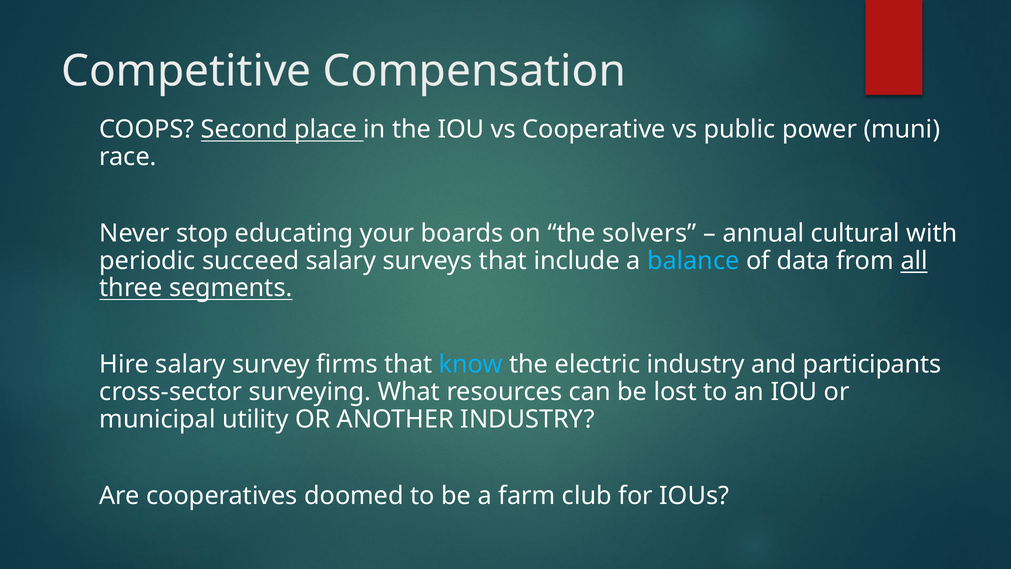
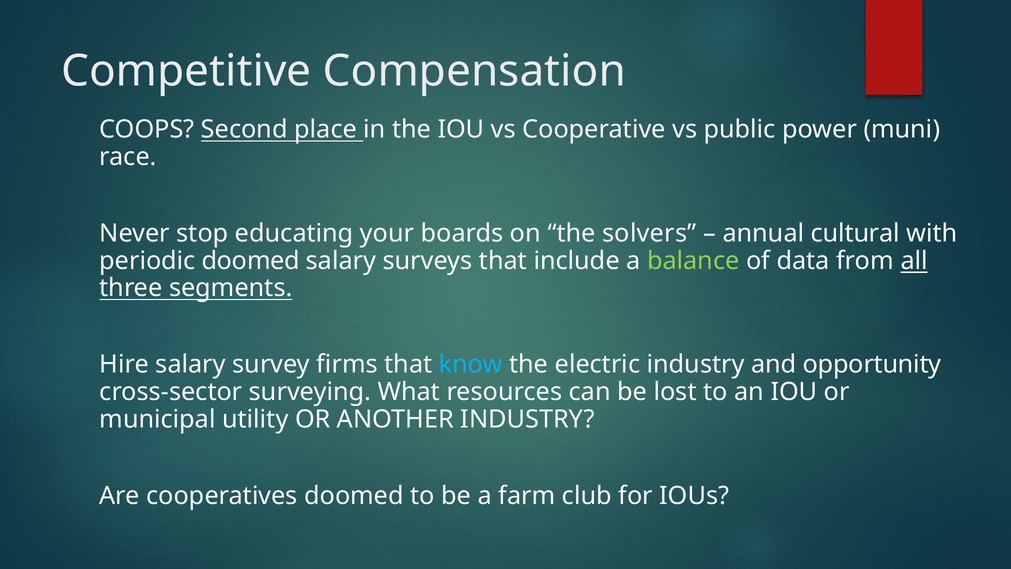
periodic succeed: succeed -> doomed
balance colour: light blue -> light green
participants: participants -> opportunity
